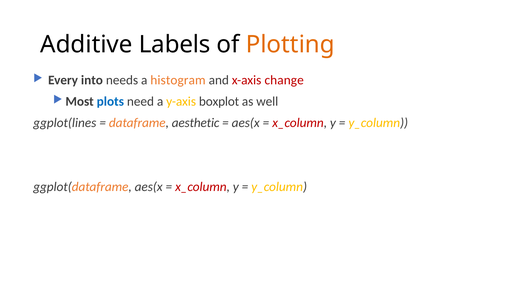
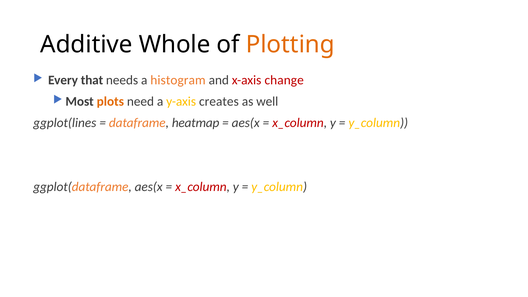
Labels: Labels -> Whole
into: into -> that
plots colour: blue -> orange
boxplot: boxplot -> creates
aesthetic: aesthetic -> heatmap
